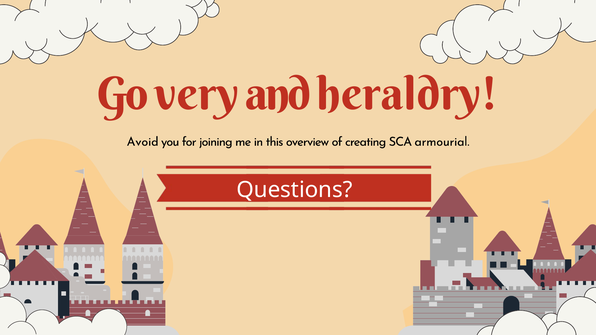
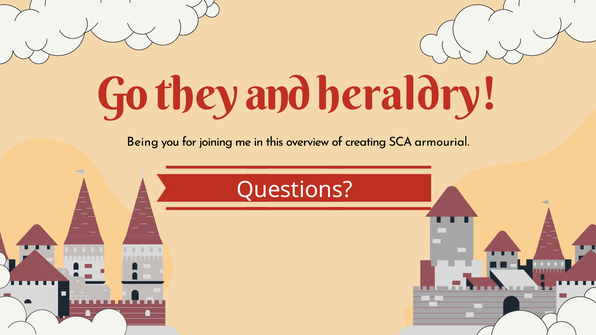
very: very -> they
Avoid: Avoid -> Being
